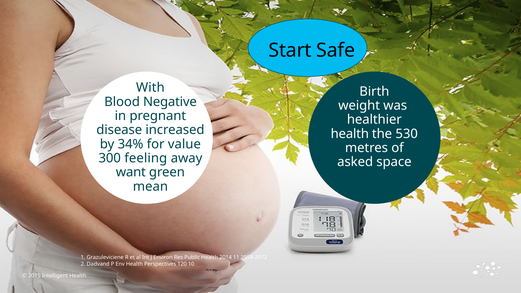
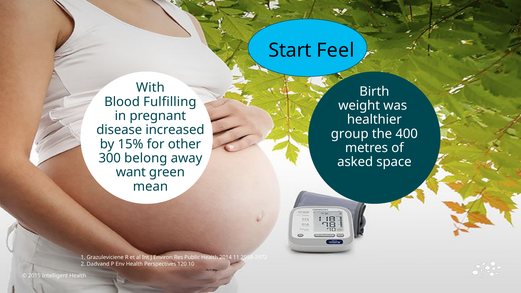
Safe: Safe -> Feel
Negative: Negative -> Fulfilling
health at (350, 134): health -> group
530: 530 -> 400
34%: 34% -> 15%
value: value -> other
feeling: feeling -> belong
